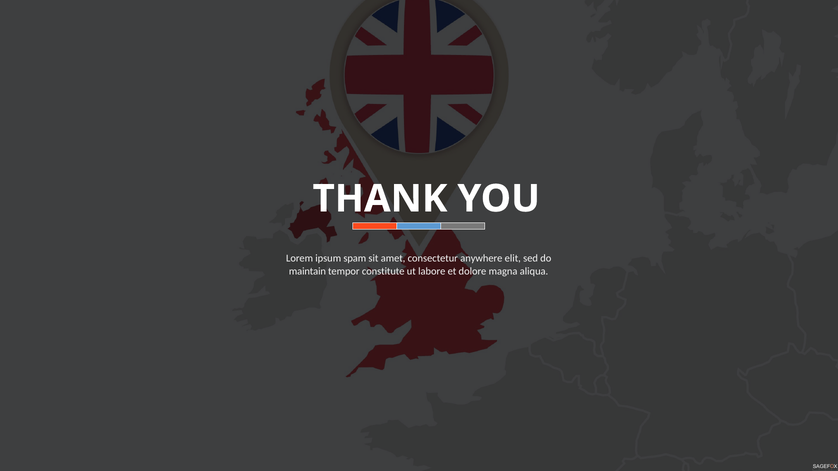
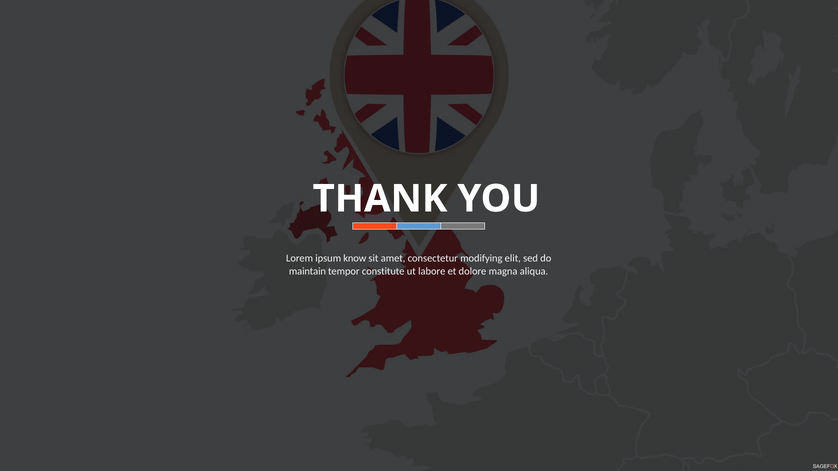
spam: spam -> know
anywhere: anywhere -> modifying
